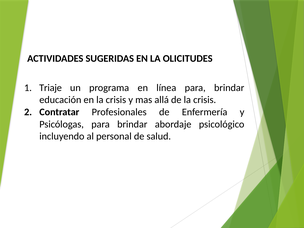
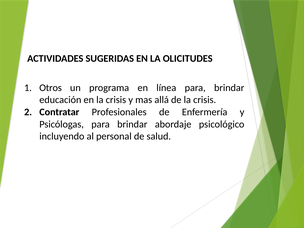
Triaje: Triaje -> Otros
